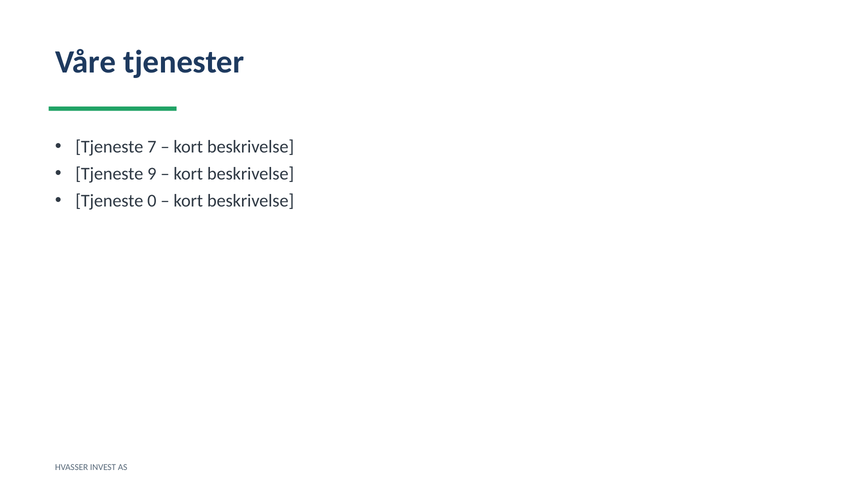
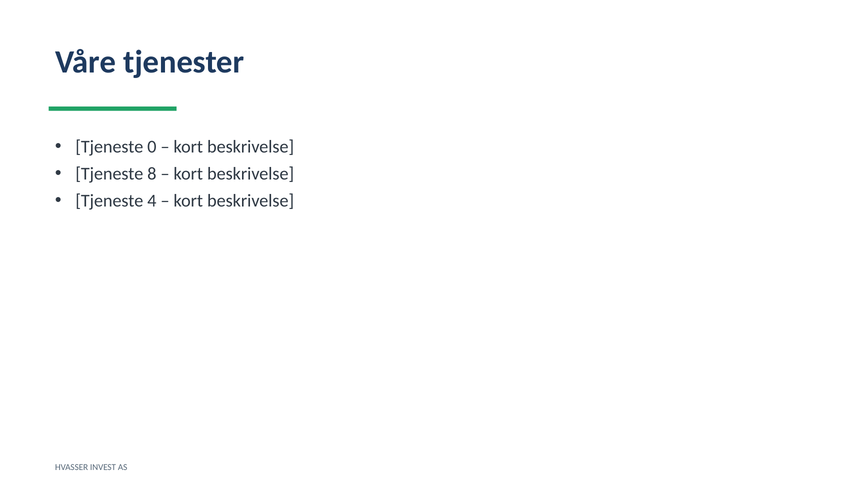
7: 7 -> 0
9: 9 -> 8
0: 0 -> 4
